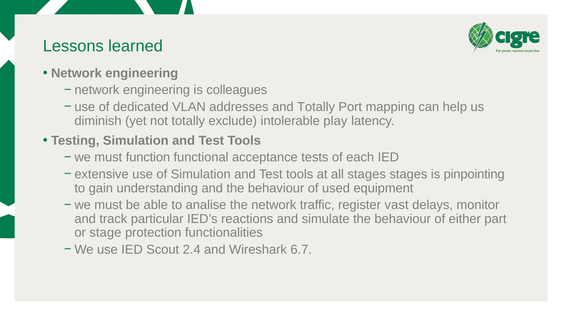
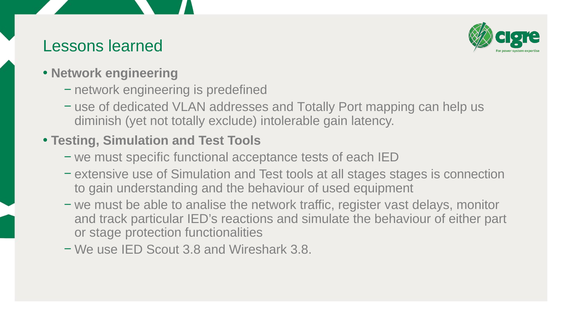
colleagues: colleagues -> predefined
intolerable play: play -> gain
function: function -> specific
pinpointing: pinpointing -> connection
Scout 2.4: 2.4 -> 3.8
Wireshark 6.7: 6.7 -> 3.8
